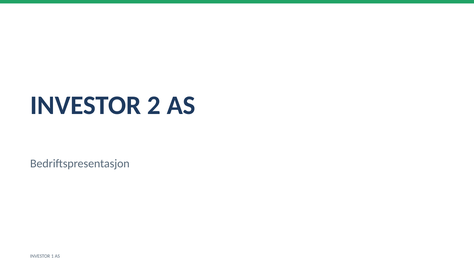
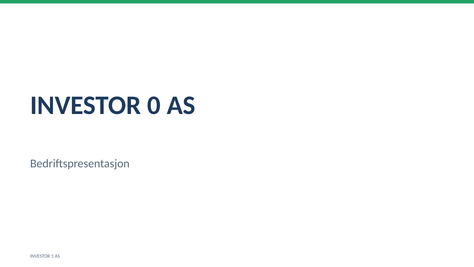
2: 2 -> 0
